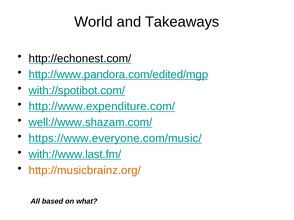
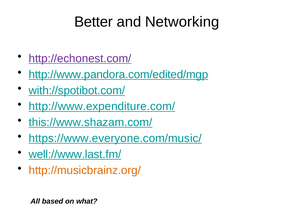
World: World -> Better
Takeaways: Takeaways -> Networking
http://echonest.com/ colour: black -> purple
well://www.shazam.com/: well://www.shazam.com/ -> this://www.shazam.com/
with://www.last.fm/: with://www.last.fm/ -> well://www.last.fm/
